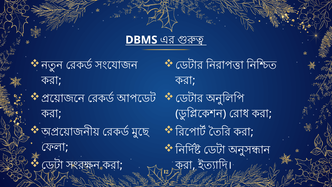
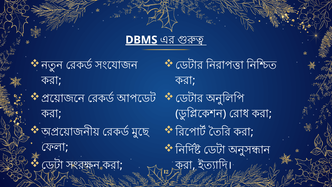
DBMS underline: none -> present
